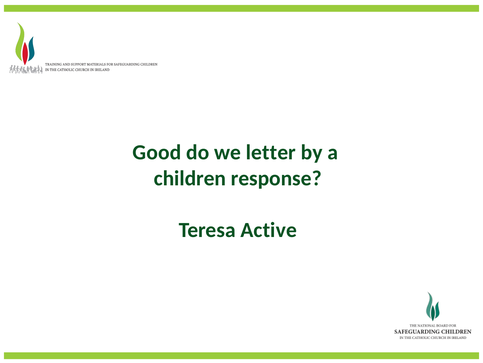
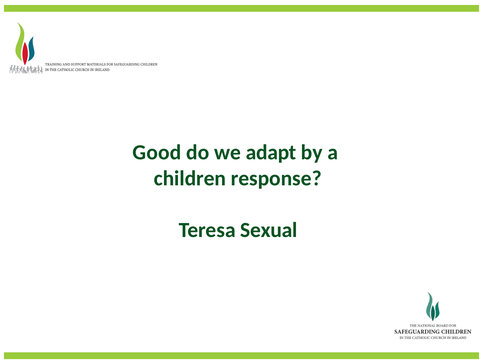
letter: letter -> adapt
Active: Active -> Sexual
